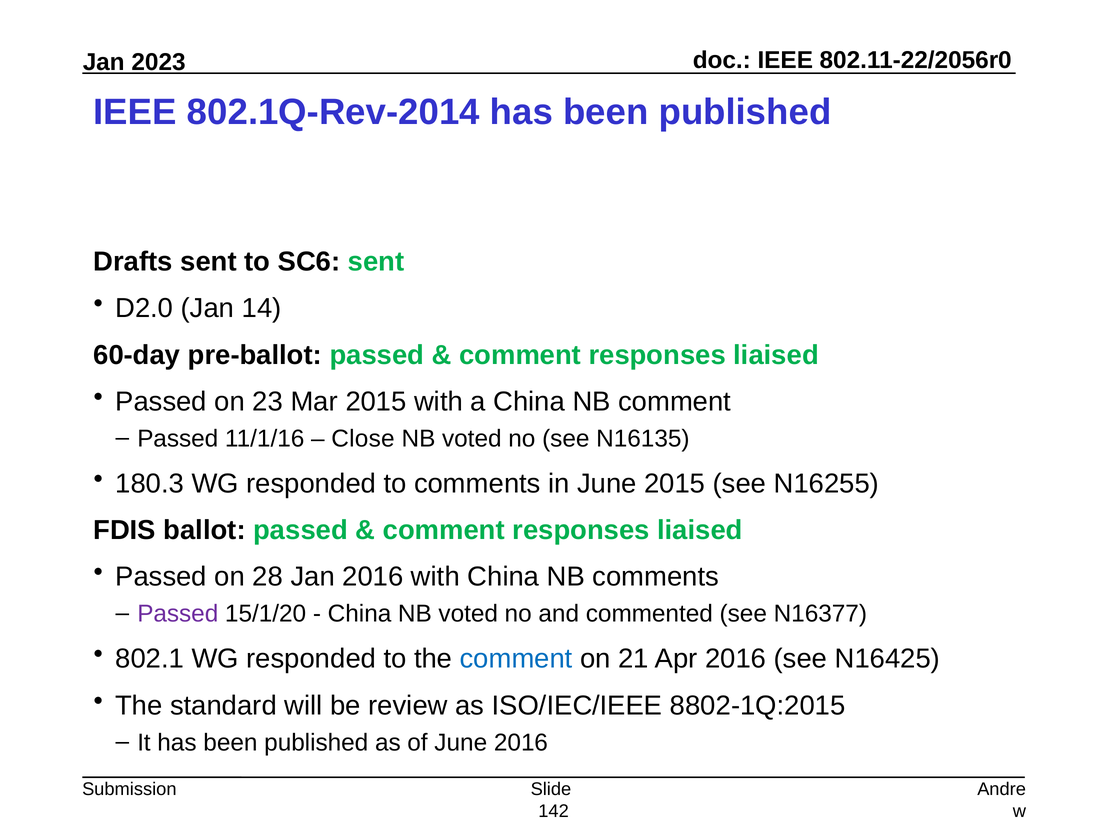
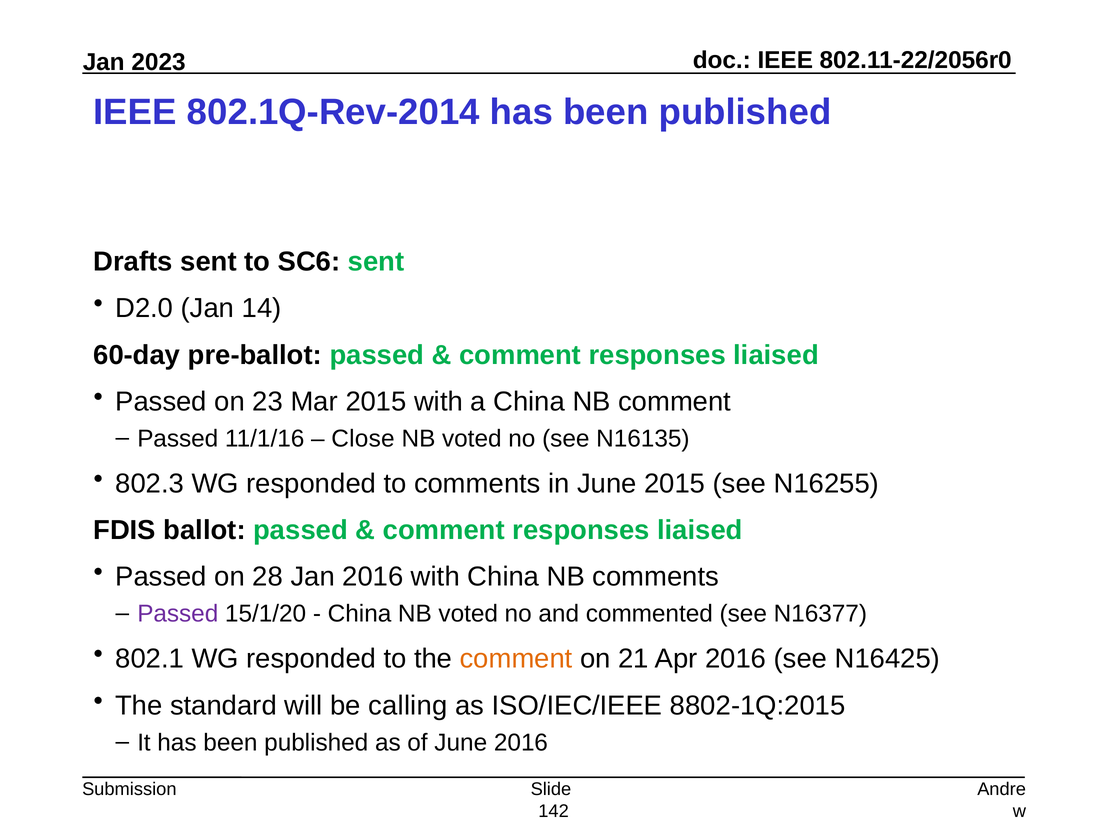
180.3: 180.3 -> 802.3
comment at (516, 659) colour: blue -> orange
review: review -> calling
